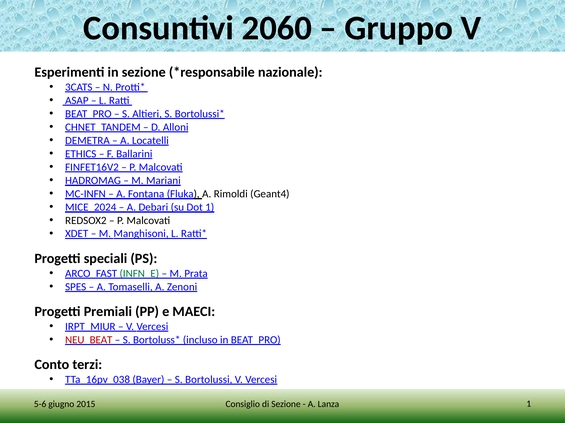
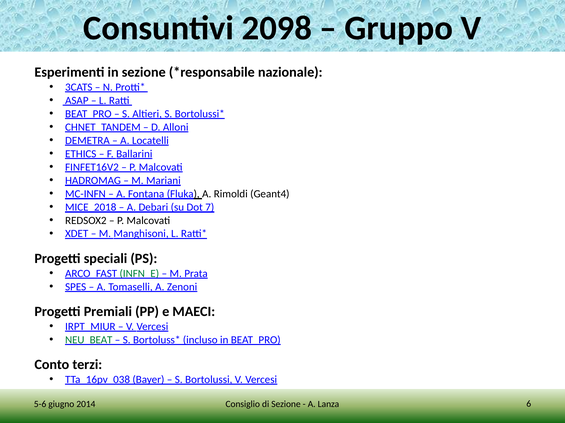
2060: 2060 -> 2098
MICE_2024: MICE_2024 -> MICE_2018
Dot 1: 1 -> 7
NEU_BEAT colour: red -> green
2015: 2015 -> 2014
Lanza 1: 1 -> 6
